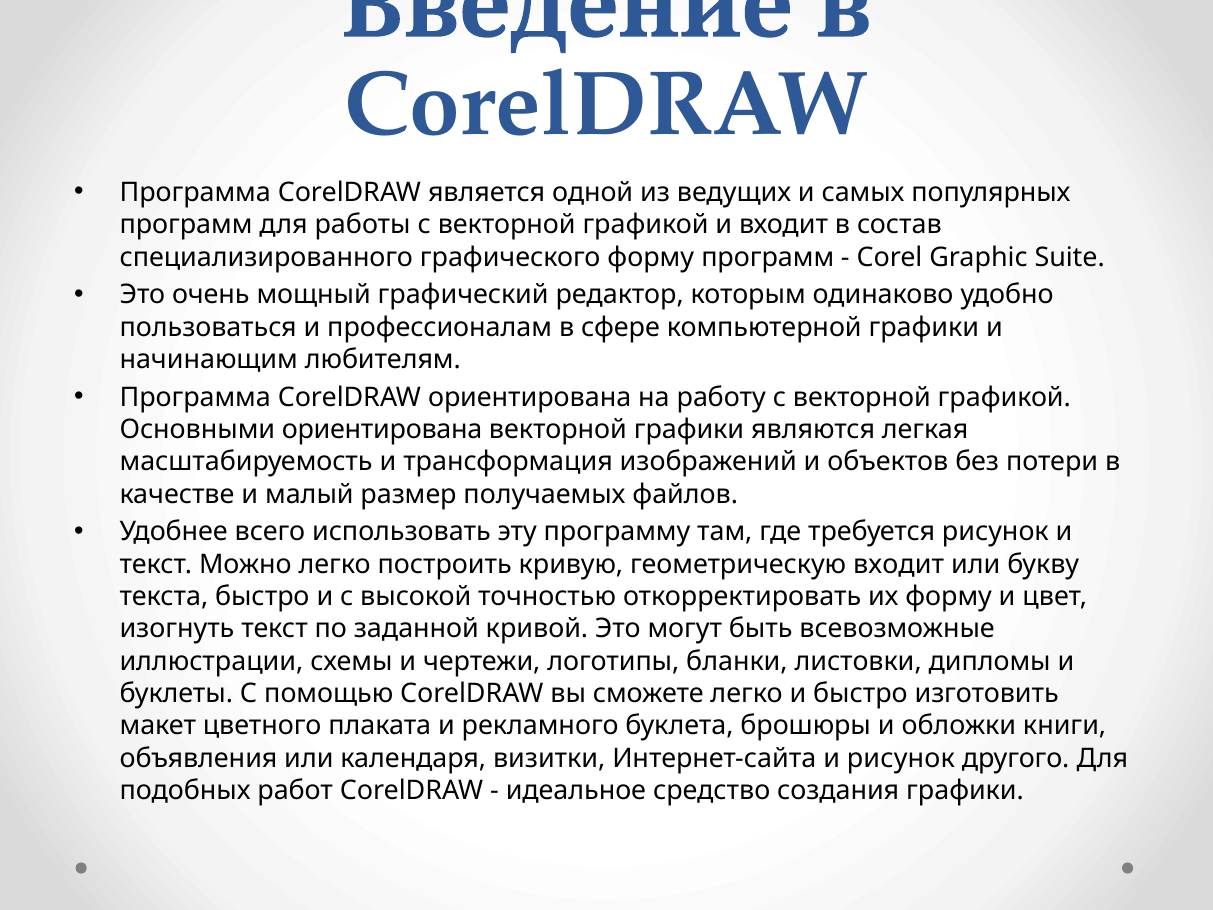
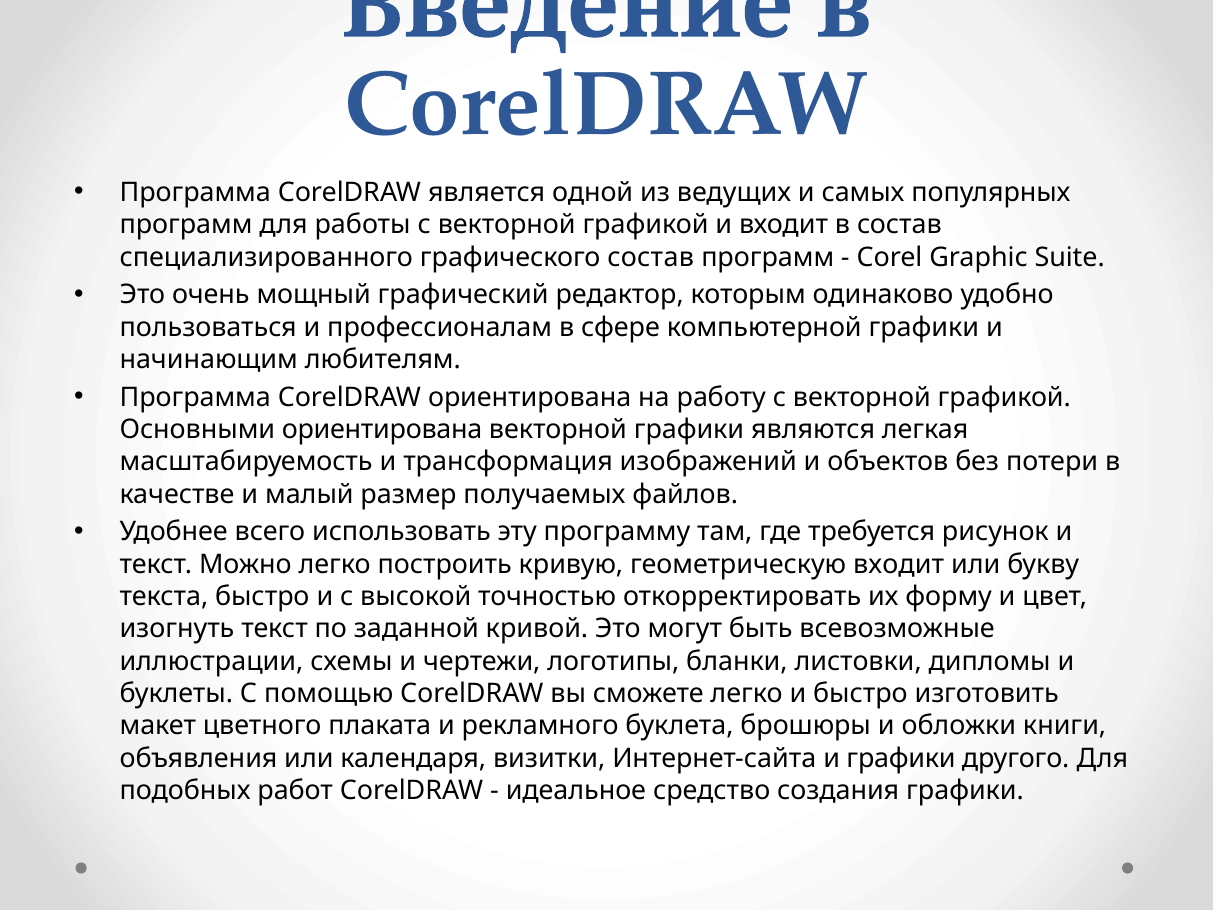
графического форму: форму -> состав
и рисунок: рисунок -> графики
